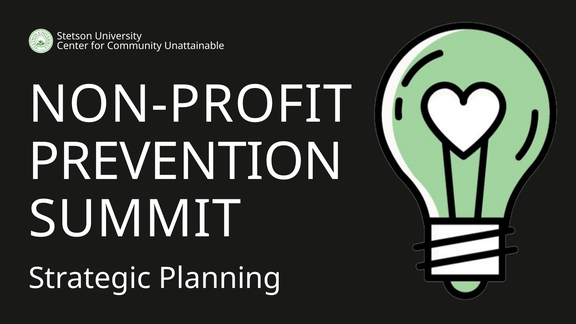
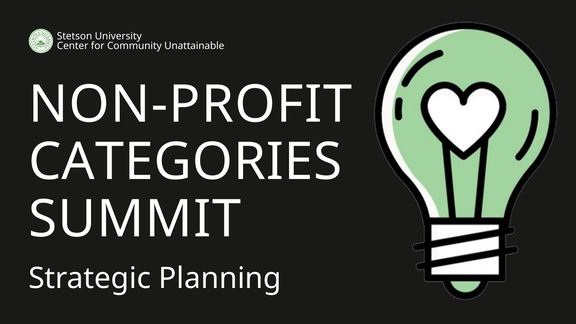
PREVENTION: PREVENTION -> CATEGORIES
